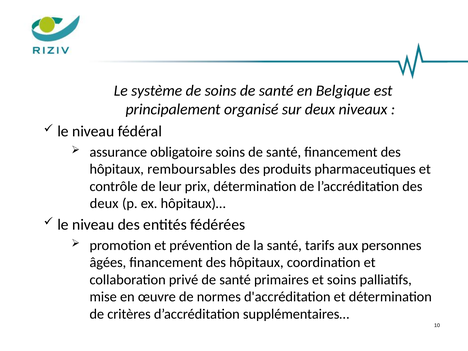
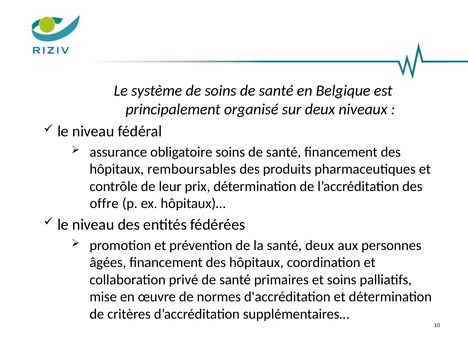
deux at (104, 204): deux -> offre
santé tarifs: tarifs -> deux
